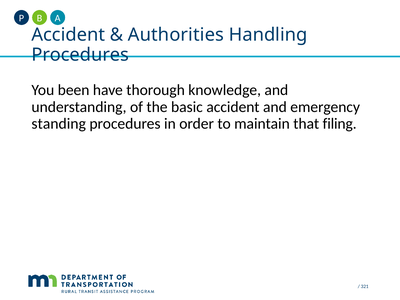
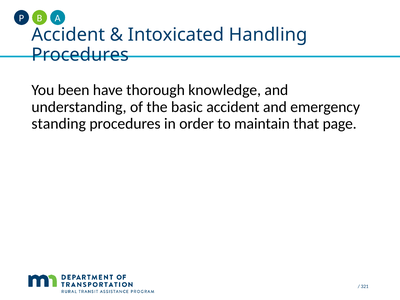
Authorities: Authorities -> Intoxicated
filing: filing -> page
